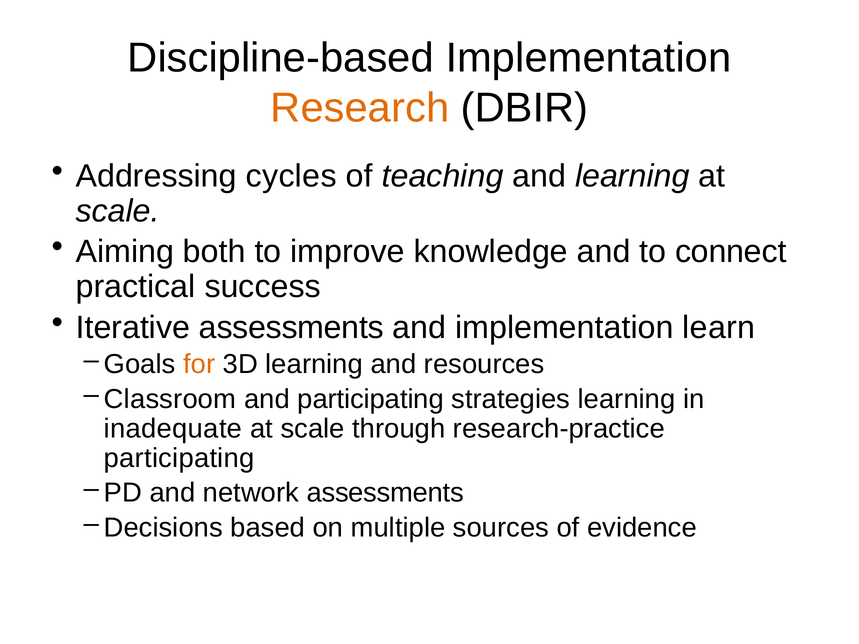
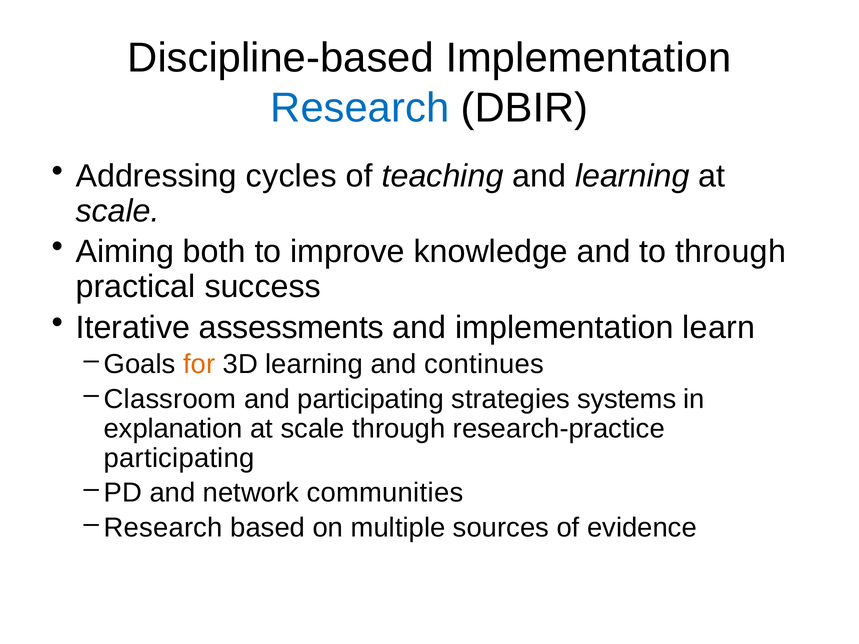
Research at (360, 108) colour: orange -> blue
to connect: connect -> through
resources: resources -> continues
strategies learning: learning -> systems
inadequate: inadequate -> explanation
network assessments: assessments -> communities
Decisions at (163, 528): Decisions -> Research
